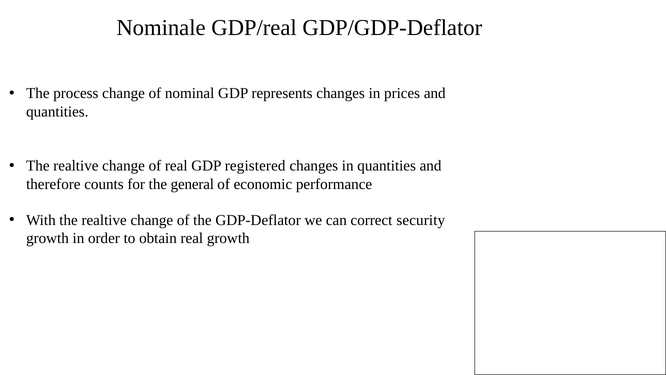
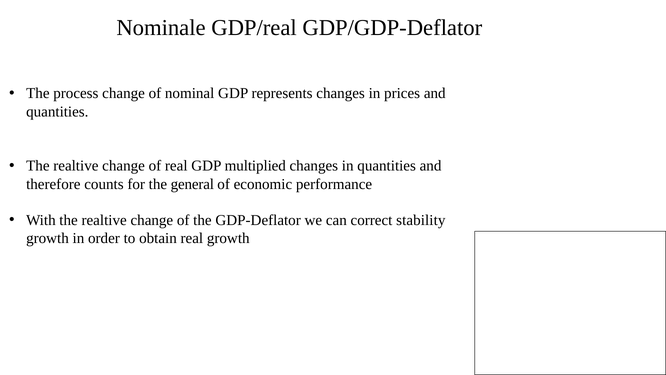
registered: registered -> multiplied
security: security -> stability
